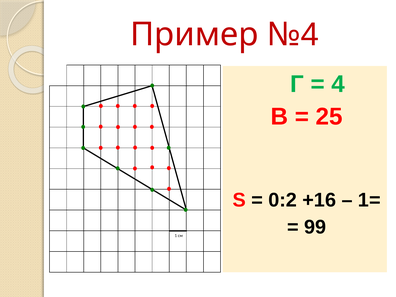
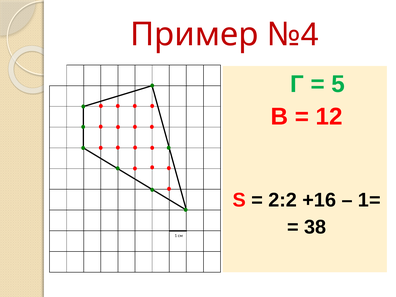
4 at (338, 84): 4 -> 5
25: 25 -> 12
0:2: 0:2 -> 2:2
99: 99 -> 38
